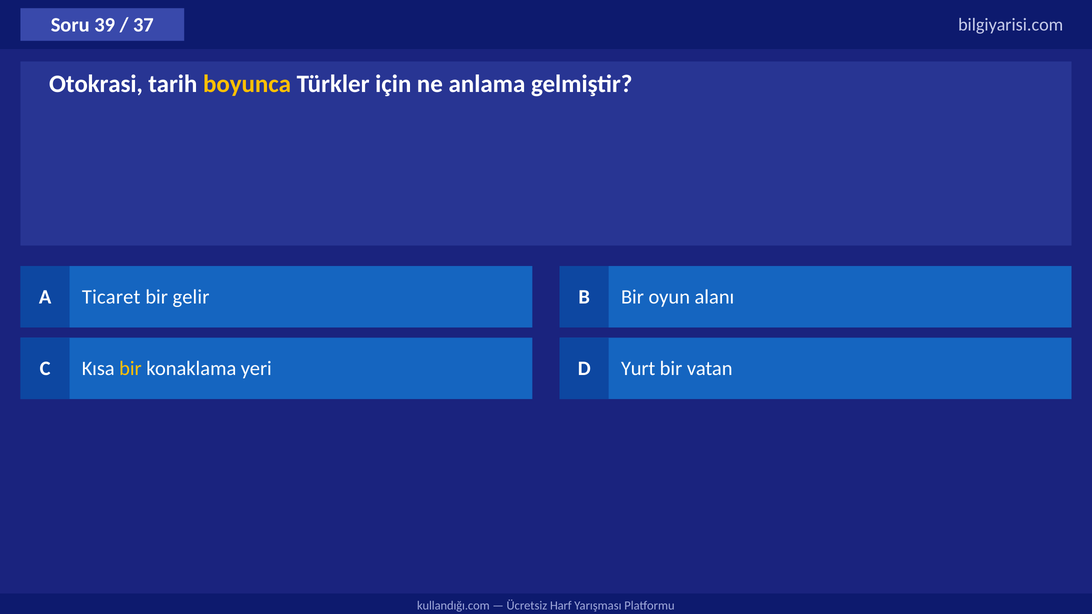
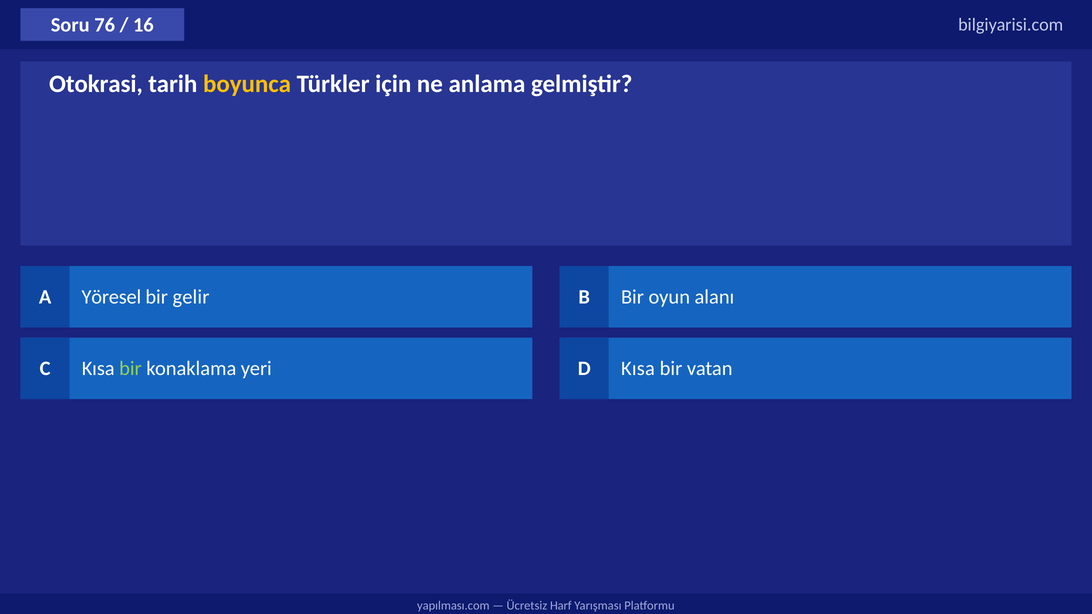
39: 39 -> 76
37: 37 -> 16
Ticaret: Ticaret -> Yöresel
bir at (130, 369) colour: yellow -> light green
D Yurt: Yurt -> Kısa
kullandığı.com: kullandığı.com -> yapılması.com
